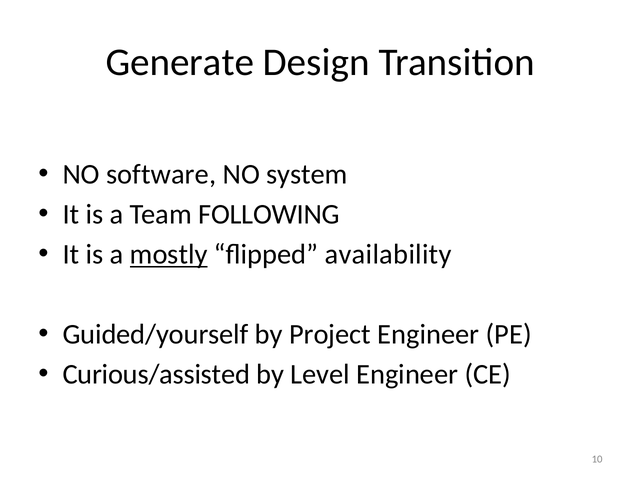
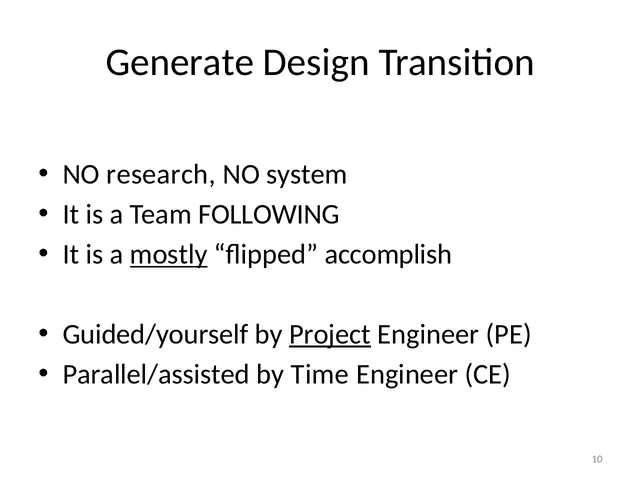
software: software -> research
availability: availability -> accomplish
Project underline: none -> present
Curious/assisted: Curious/assisted -> Parallel/assisted
Level: Level -> Time
